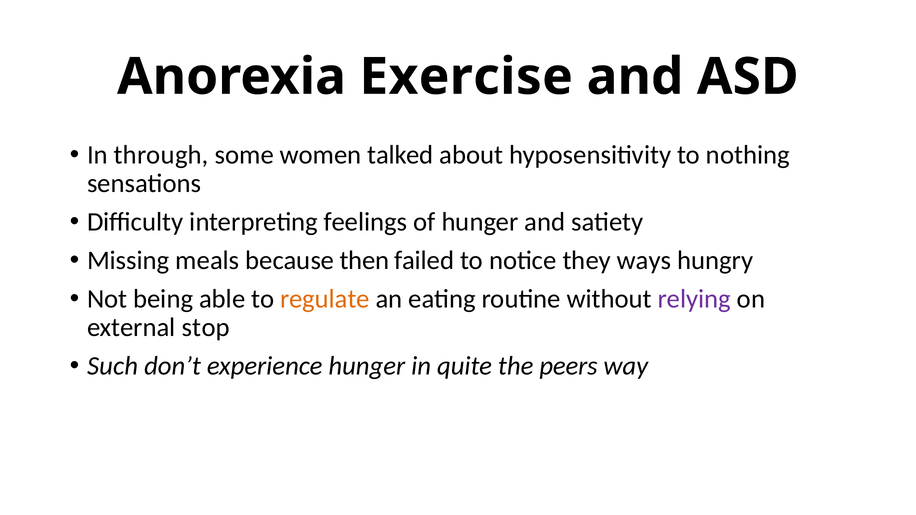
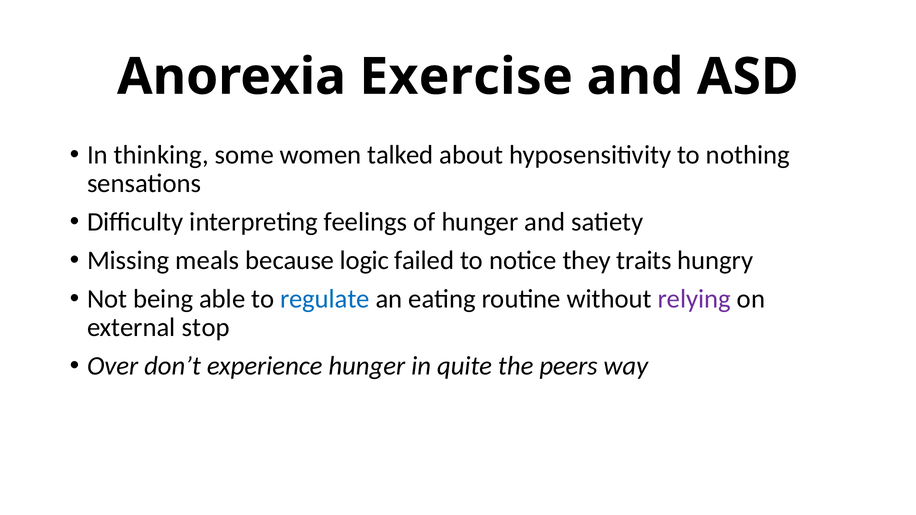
through: through -> thinking
then: then -> logic
ways: ways -> traits
regulate colour: orange -> blue
Such: Such -> Over
